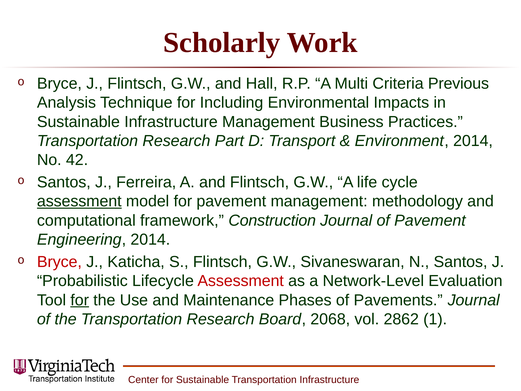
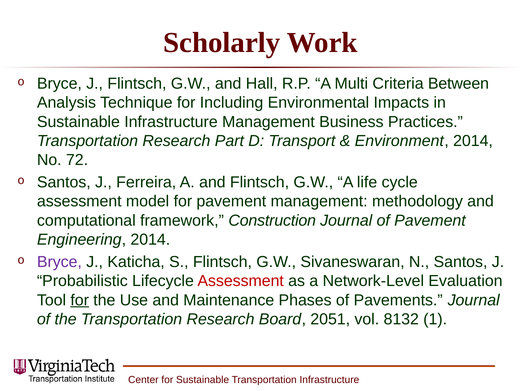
Previous: Previous -> Between
42: 42 -> 72
assessment at (79, 201) underline: present -> none
Bryce at (59, 262) colour: red -> purple
2068: 2068 -> 2051
2862: 2862 -> 8132
